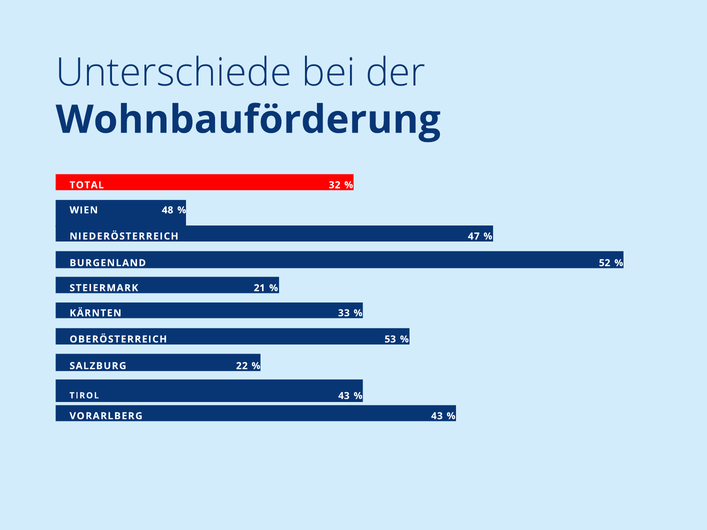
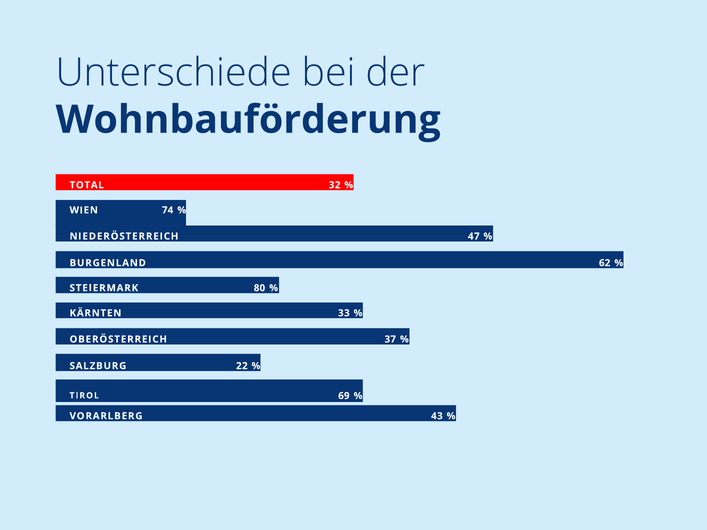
48: 48 -> 74
52: 52 -> 62
21: 21 -> 80
53: 53 -> 37
TIROL 43: 43 -> 69
